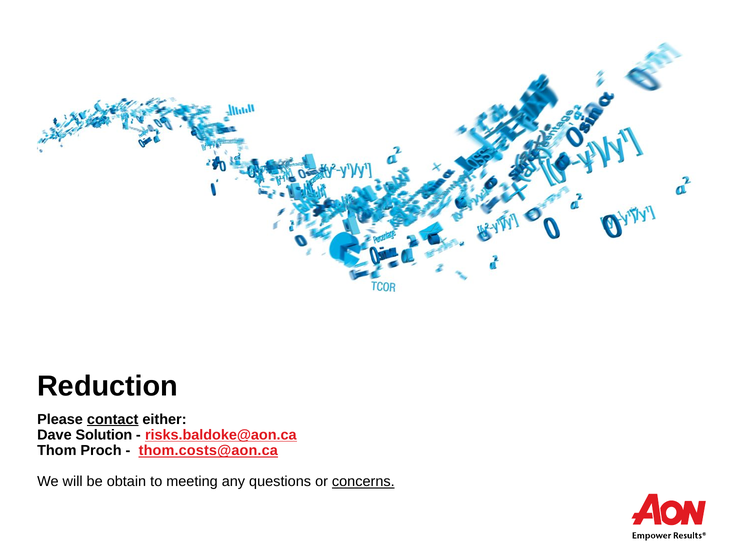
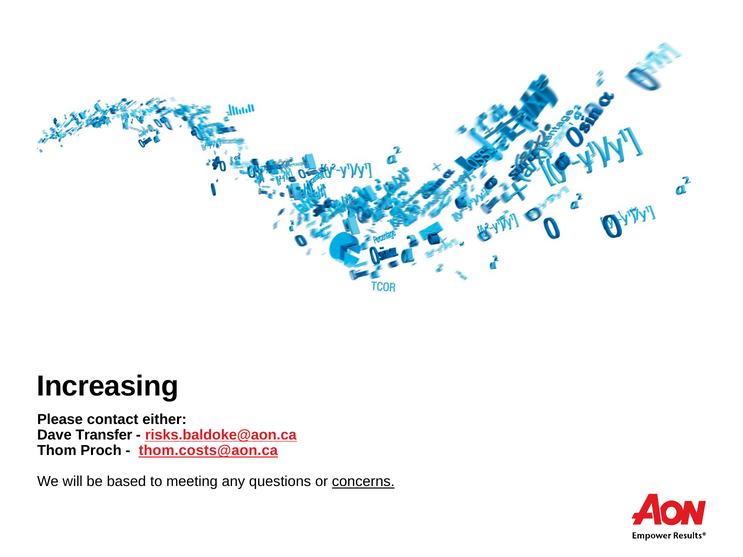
Reduction: Reduction -> Increasing
contact underline: present -> none
Solution: Solution -> Transfer
obtain: obtain -> based
